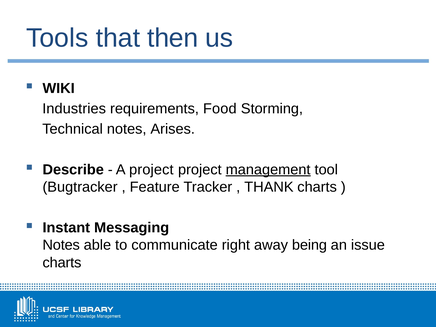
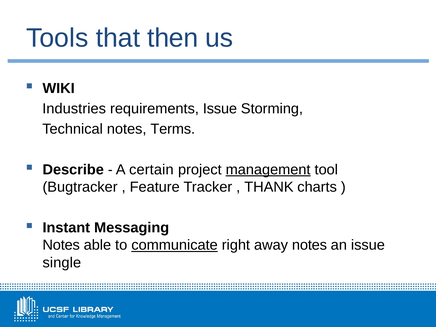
requirements Food: Food -> Issue
Arises: Arises -> Terms
A project: project -> certain
communicate underline: none -> present
away being: being -> notes
charts at (62, 263): charts -> single
